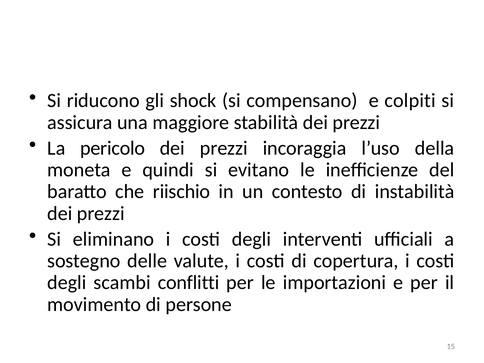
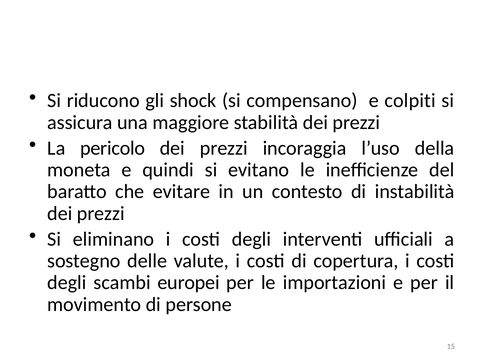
riischio: riischio -> evitare
conflitti: conflitti -> europei
